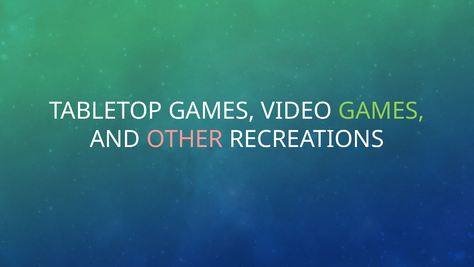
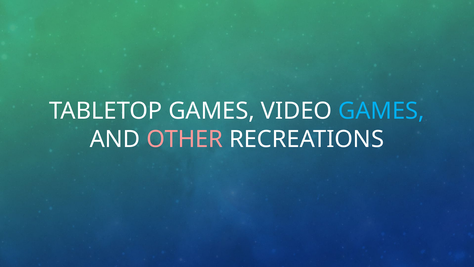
GAMES at (381, 111) colour: light green -> light blue
